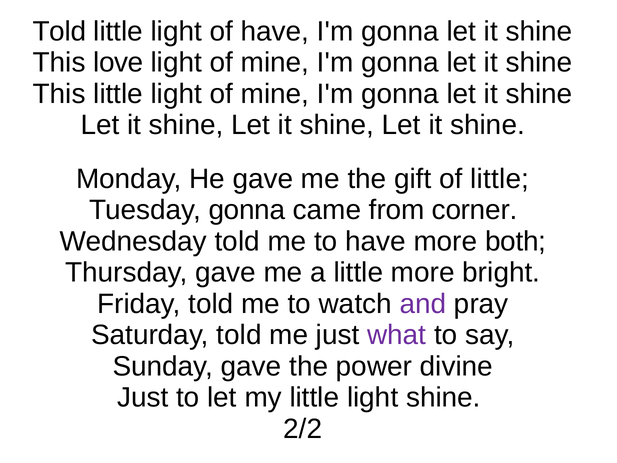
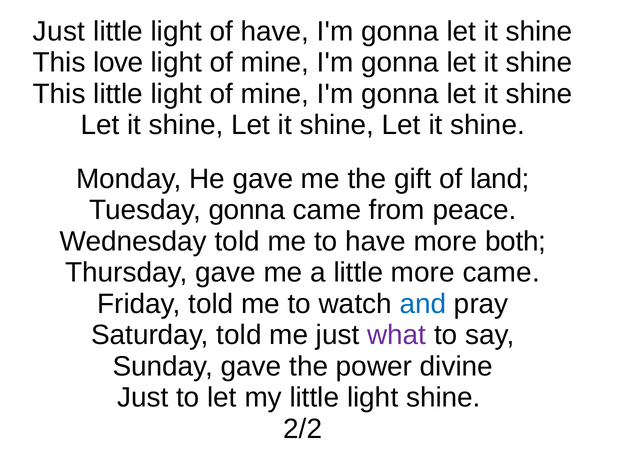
Told at (59, 31): Told -> Just
of little: little -> land
corner: corner -> peace
more bright: bright -> came
and colour: purple -> blue
